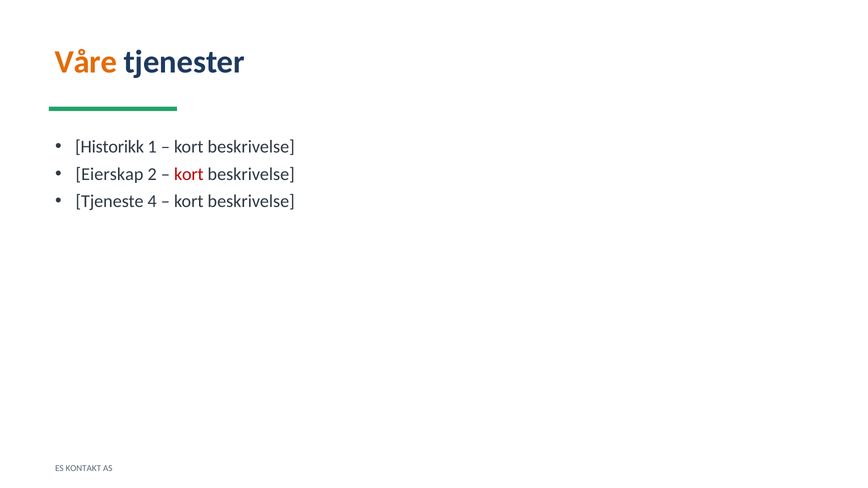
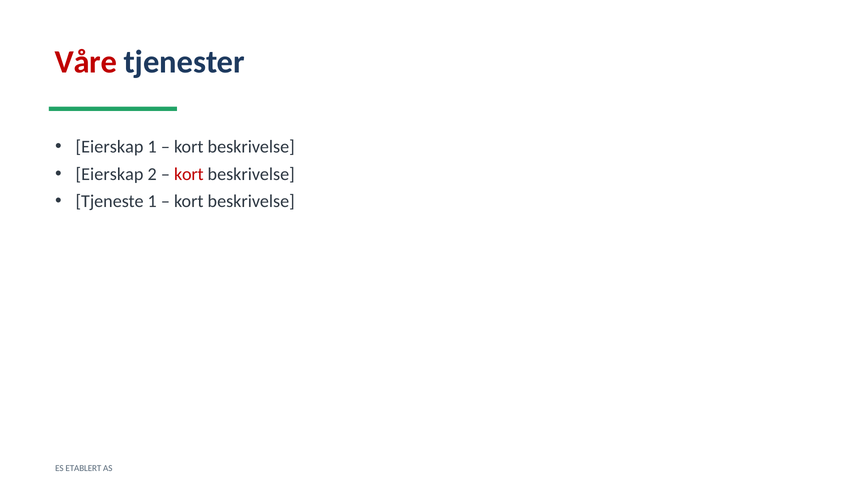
Våre colour: orange -> red
Historikk at (110, 147): Historikk -> Eierskap
Tjeneste 4: 4 -> 1
KONTAKT: KONTAKT -> ETABLERT
